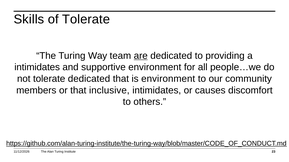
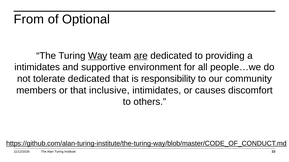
Skills: Skills -> From
of Tolerate: Tolerate -> Optional
Way underline: none -> present
is environment: environment -> responsibility
